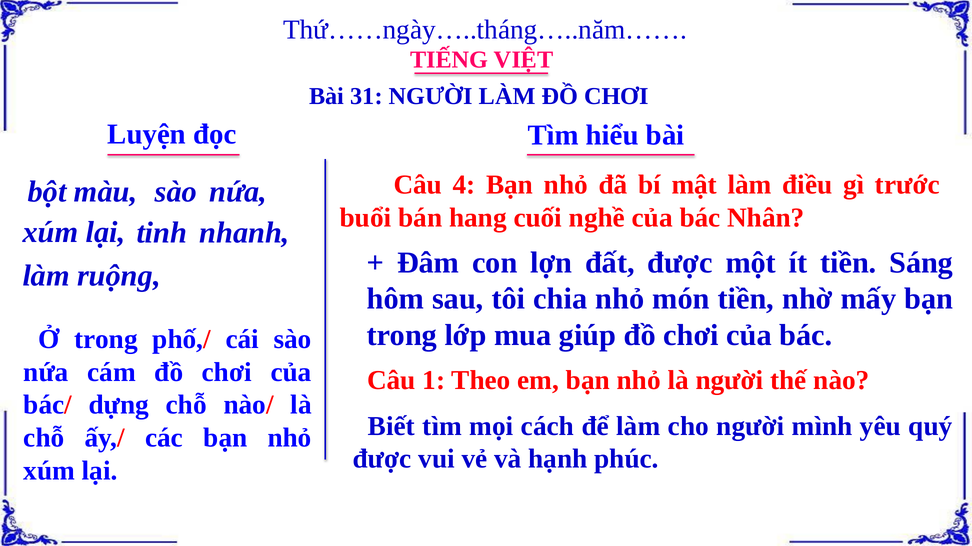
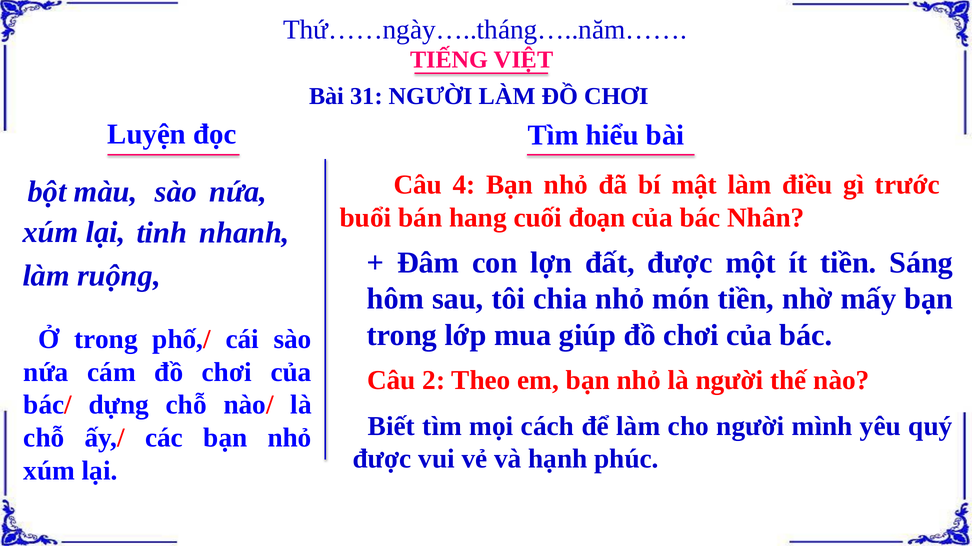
nghề: nghề -> đoạn
1: 1 -> 2
